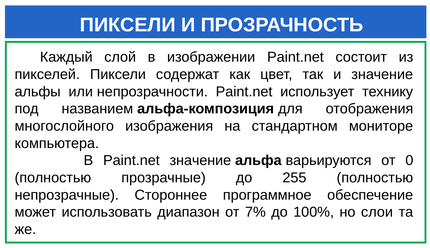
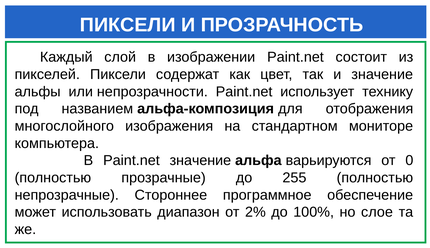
7%: 7% -> 2%
слои: слои -> слое
